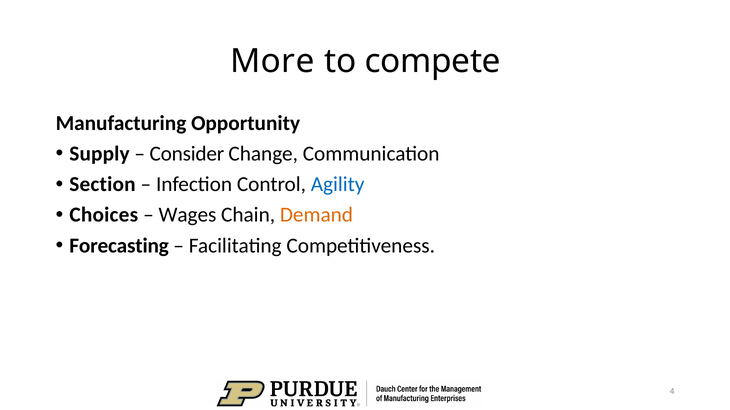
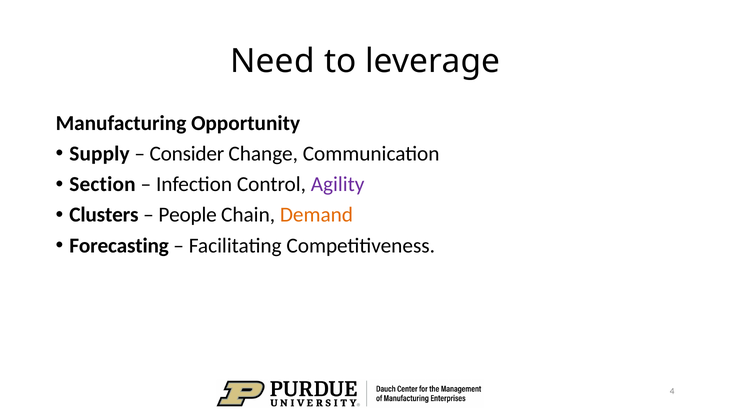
More: More -> Need
compete: compete -> leverage
Agility colour: blue -> purple
Choices: Choices -> Clusters
Wages: Wages -> People
